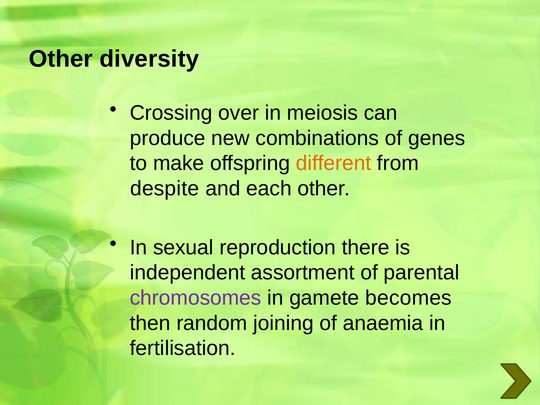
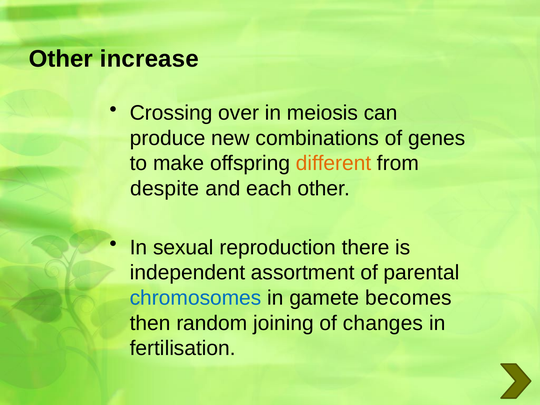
diversity: diversity -> increase
chromosomes colour: purple -> blue
anaemia: anaemia -> changes
